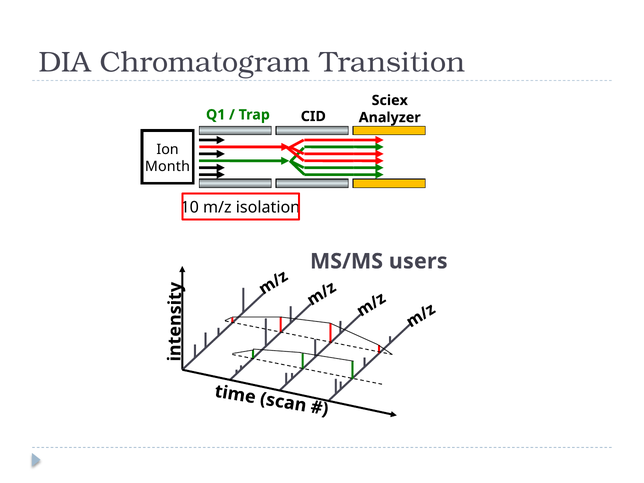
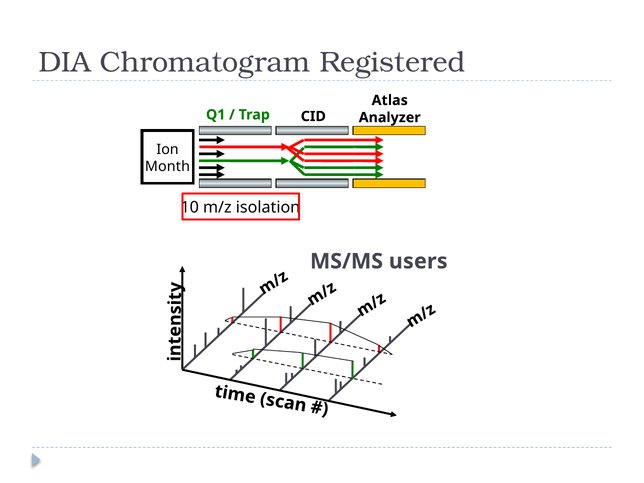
Transition: Transition -> Registered
Sciex: Sciex -> Atlas
